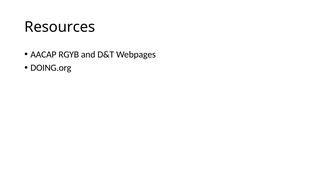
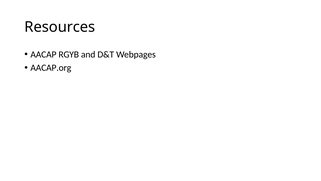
DOING.org: DOING.org -> AACAP.org
